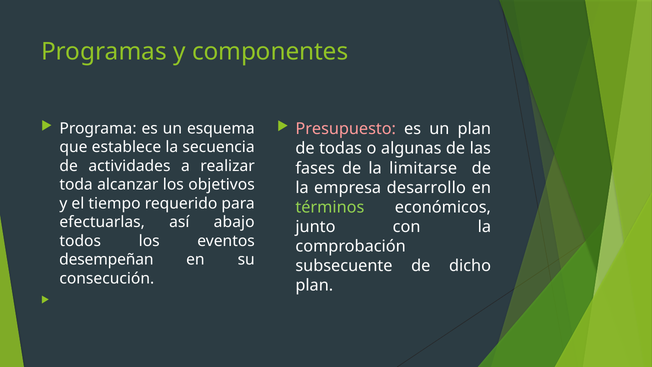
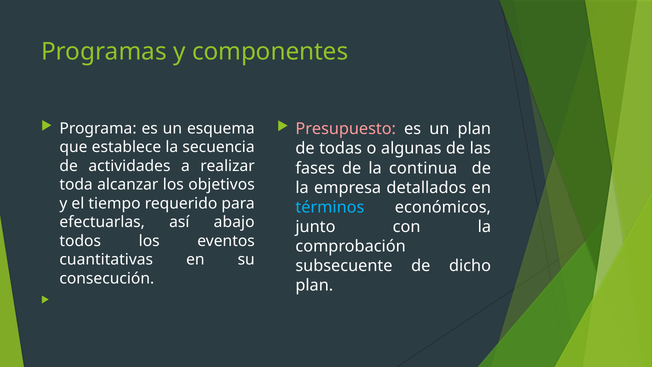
limitarse: limitarse -> continua
desarrollo: desarrollo -> detallados
términos colour: light green -> light blue
desempeñan: desempeñan -> cuantitativas
